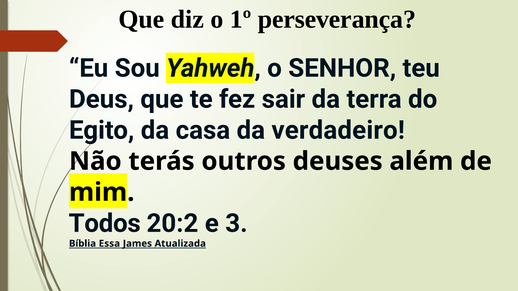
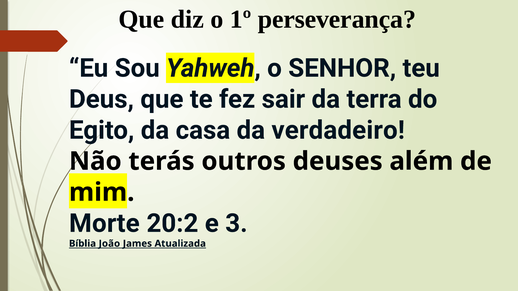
Todos: Todos -> Morte
Essa: Essa -> João
